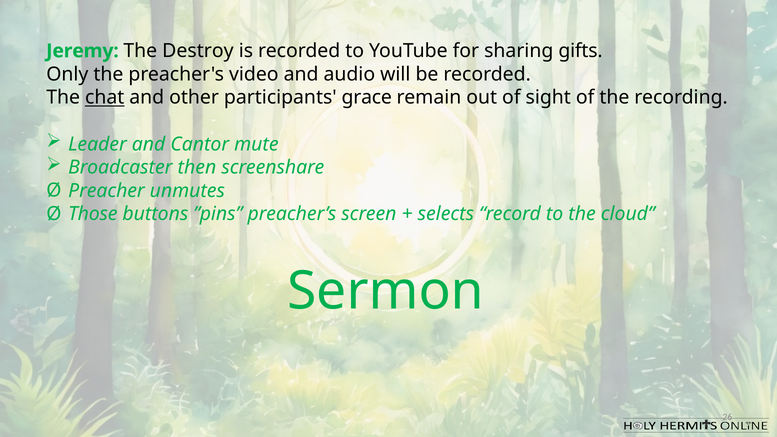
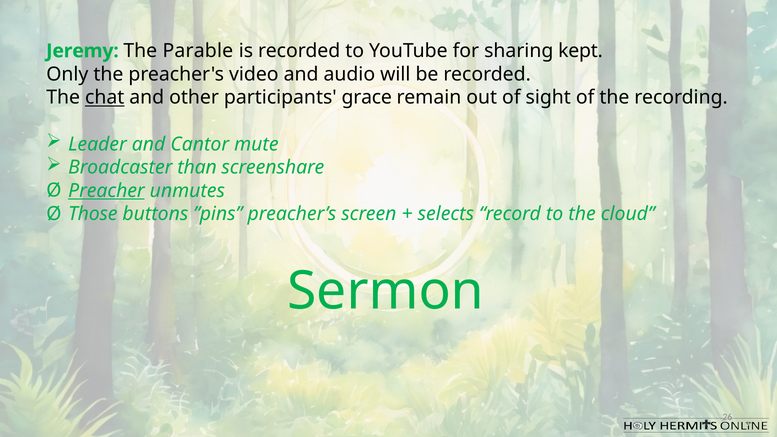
Destroy: Destroy -> Parable
gifts: gifts -> kept
then: then -> than
Preacher underline: none -> present
